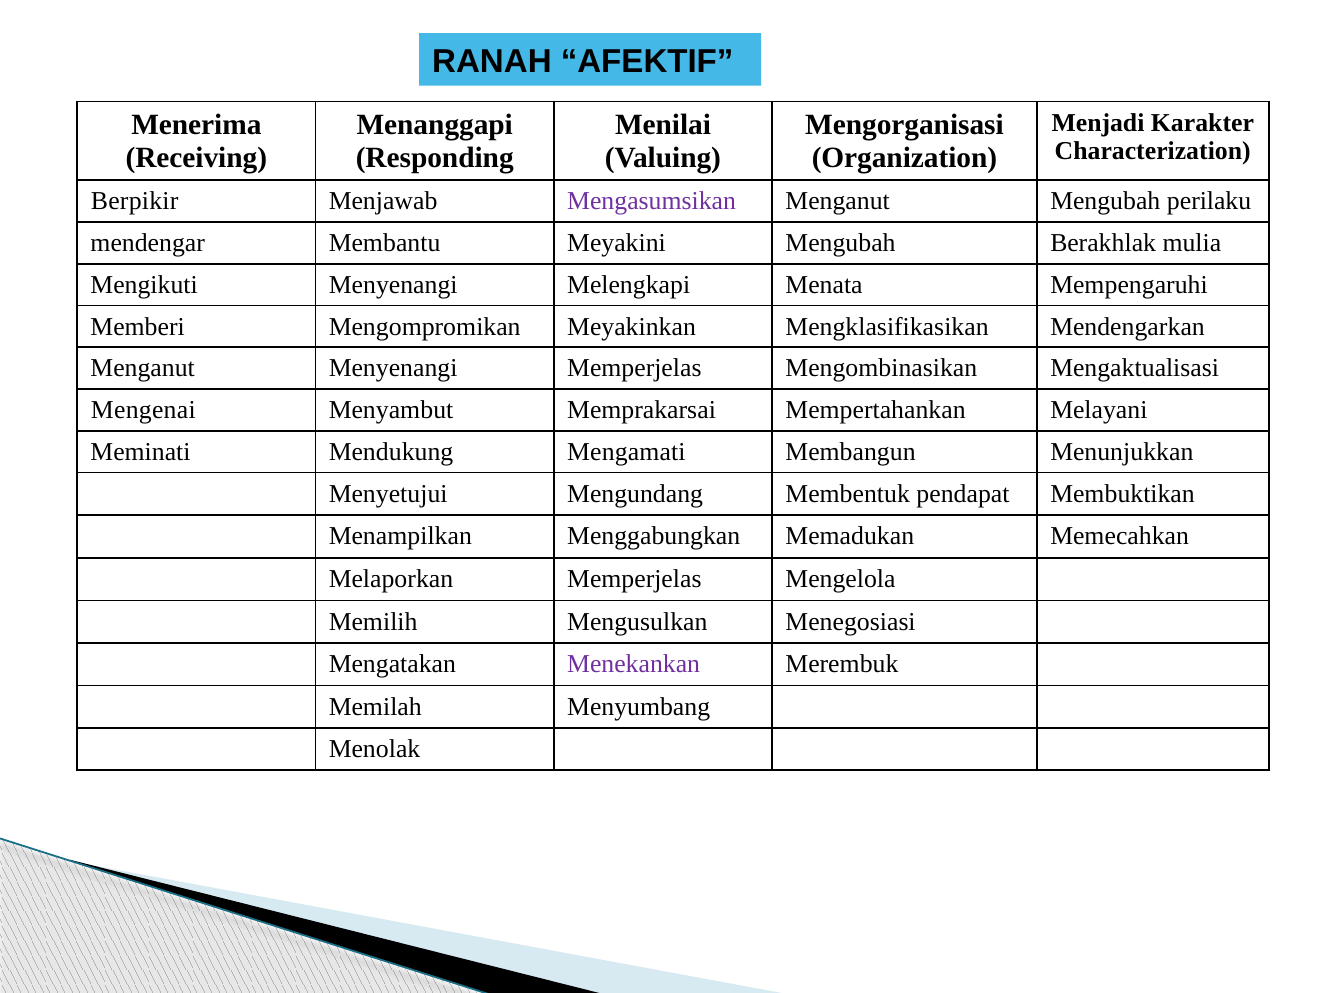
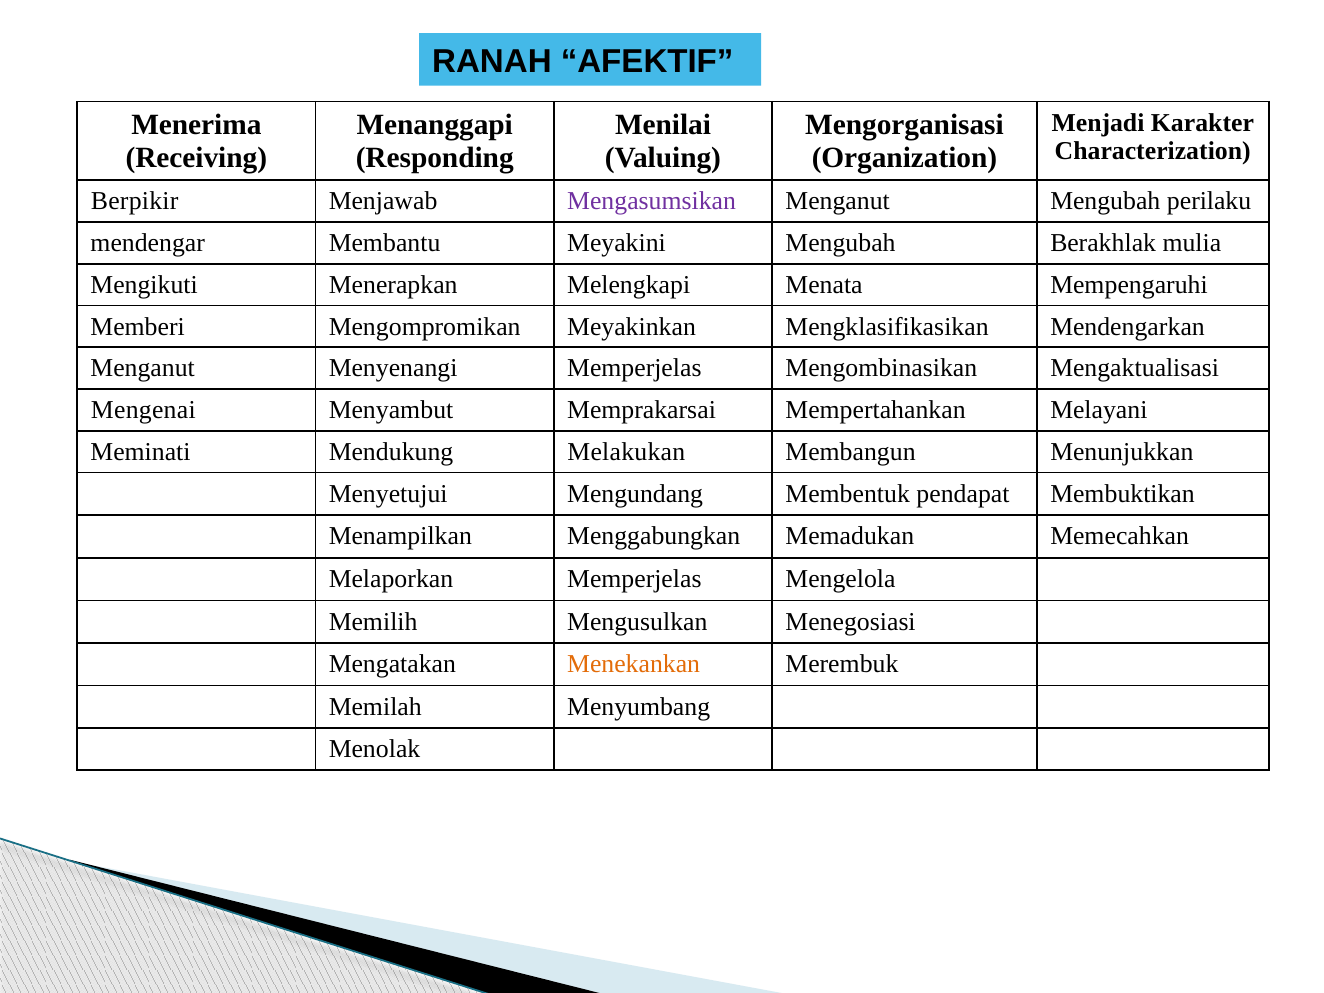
Mengikuti Menyenangi: Menyenangi -> Menerapkan
Mengamati: Mengamati -> Melakukan
Menekankan colour: purple -> orange
